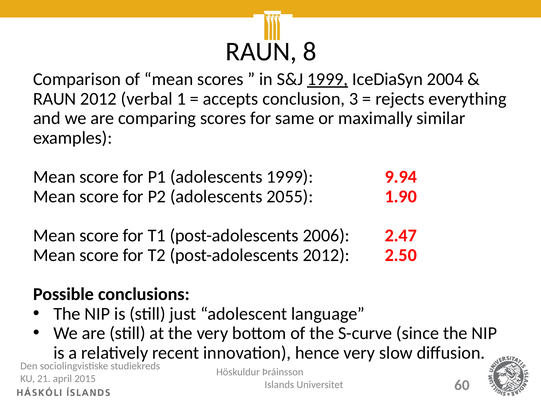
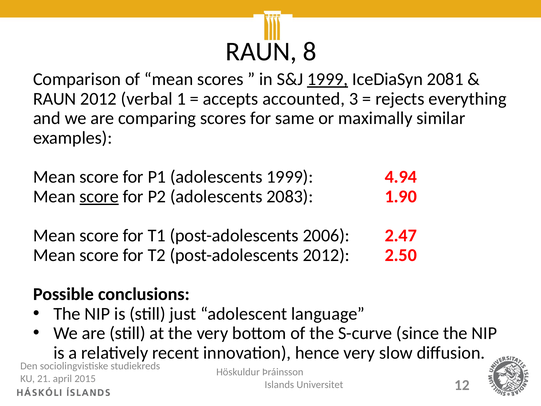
2004: 2004 -> 2081
conclusion: conclusion -> accounted
9.94: 9.94 -> 4.94
score at (99, 196) underline: none -> present
2055: 2055 -> 2083
60: 60 -> 12
